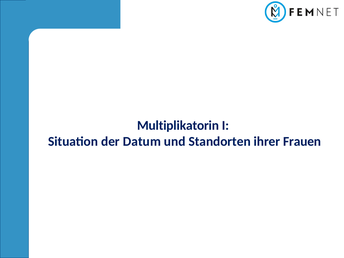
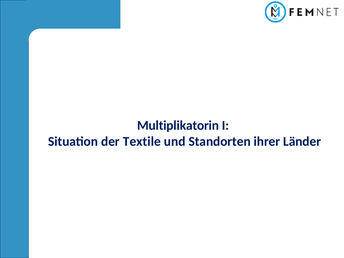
Datum: Datum -> Textile
Frauen: Frauen -> Länder
